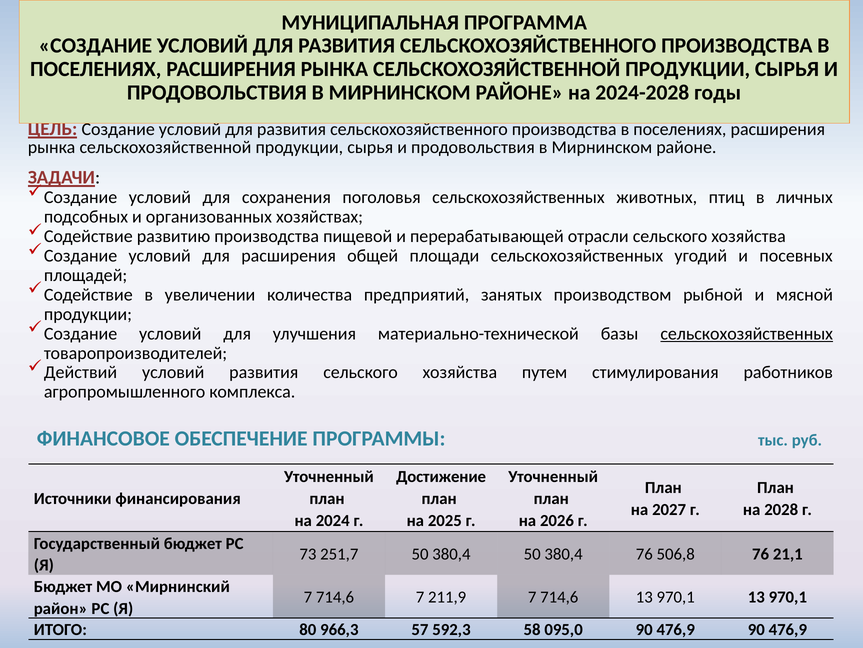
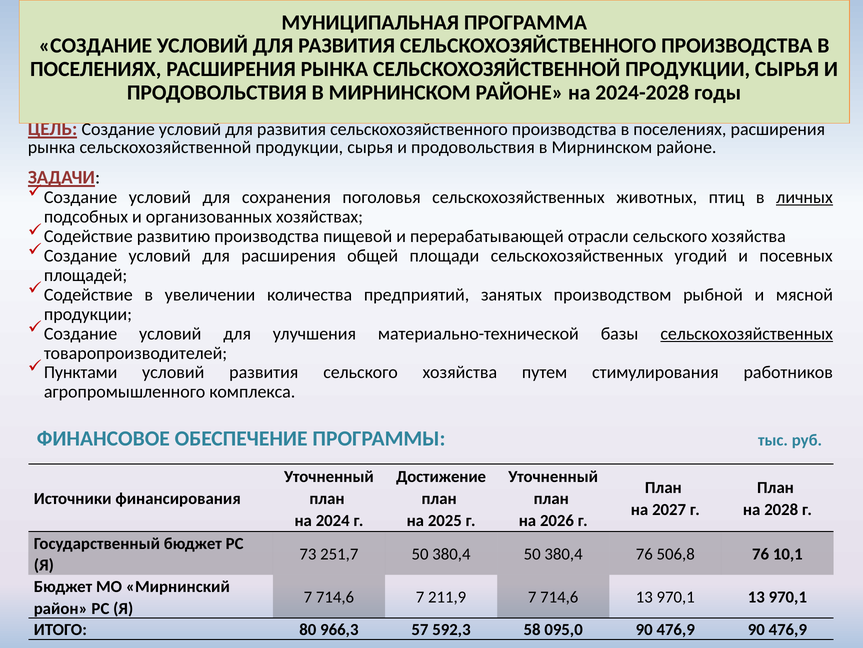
личных underline: none -> present
Действий: Действий -> Пунктами
21,1: 21,1 -> 10,1
